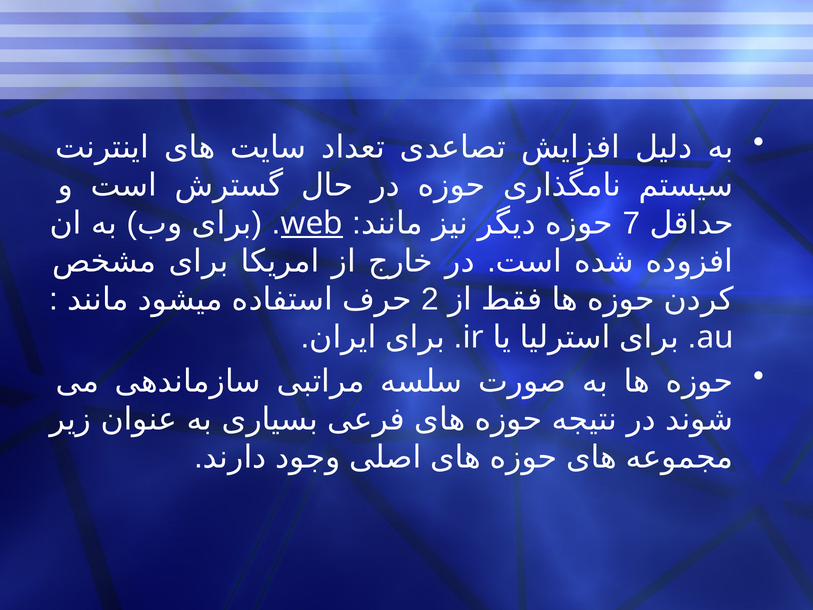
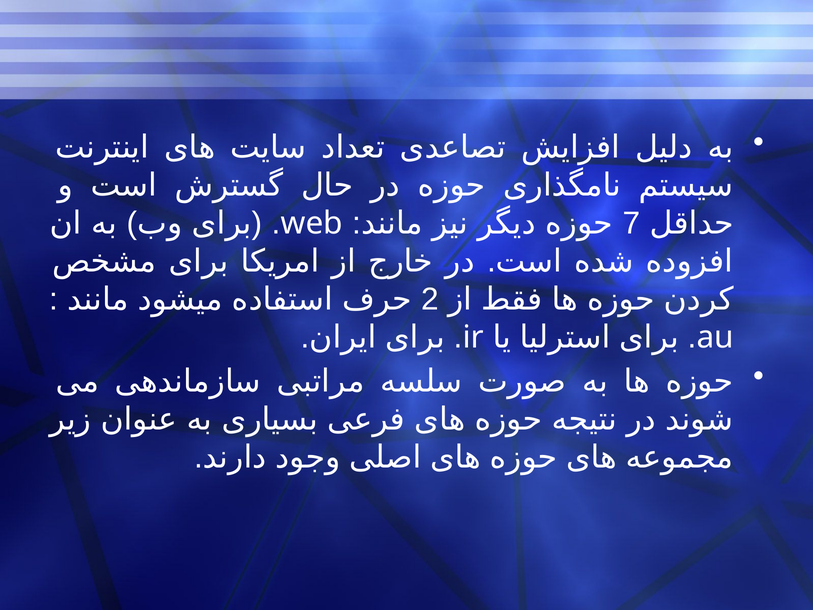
web underline: present -> none
